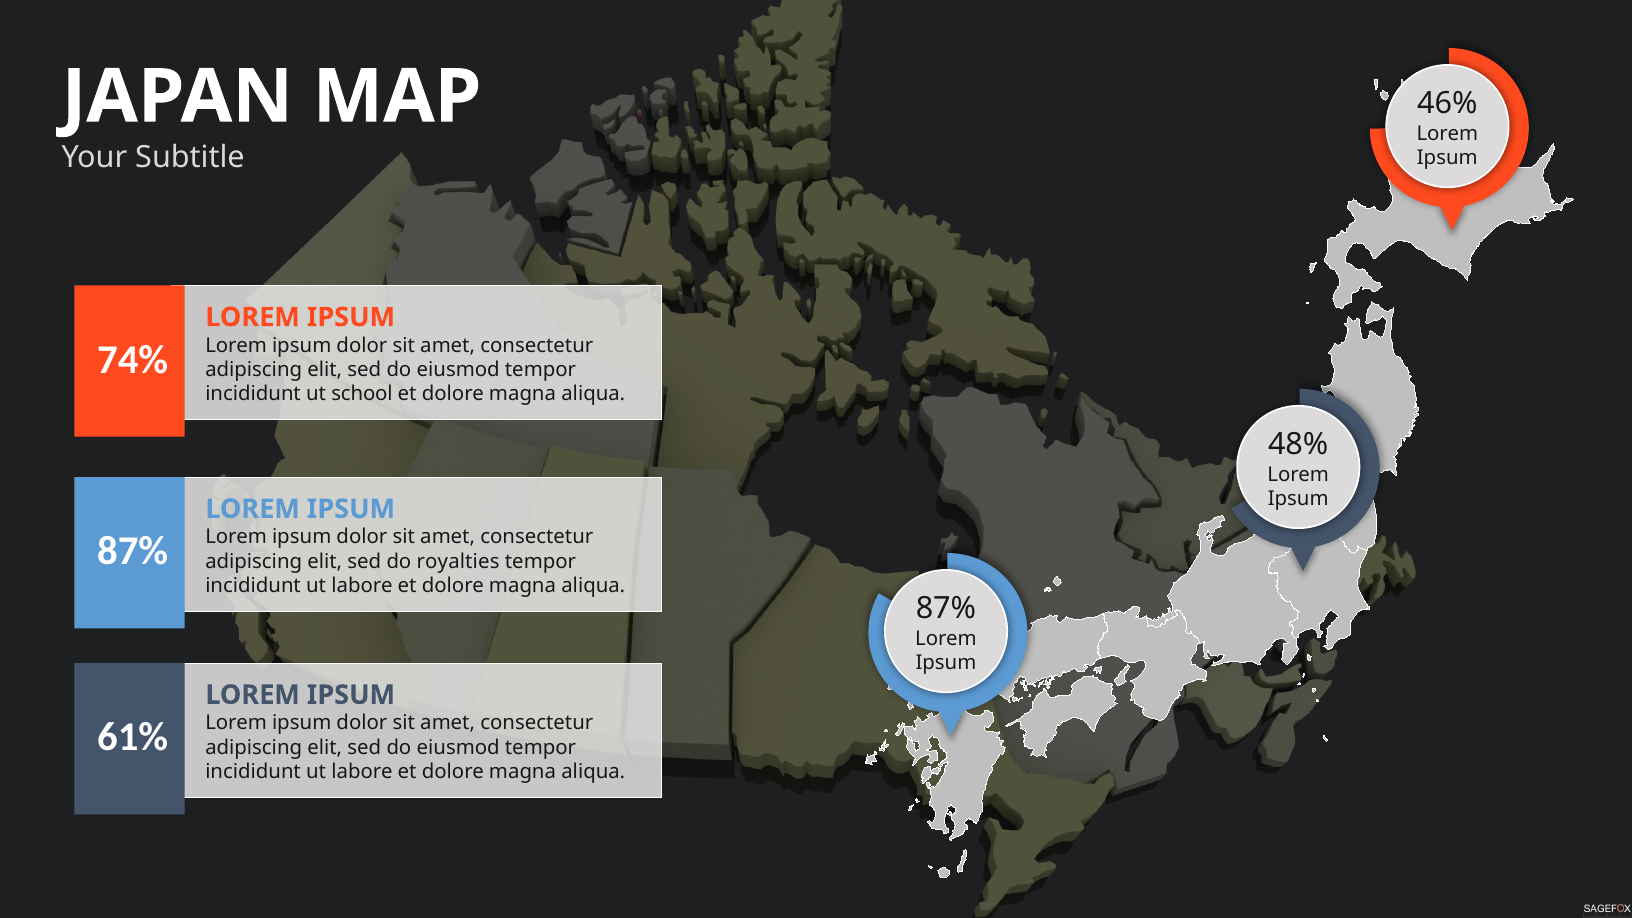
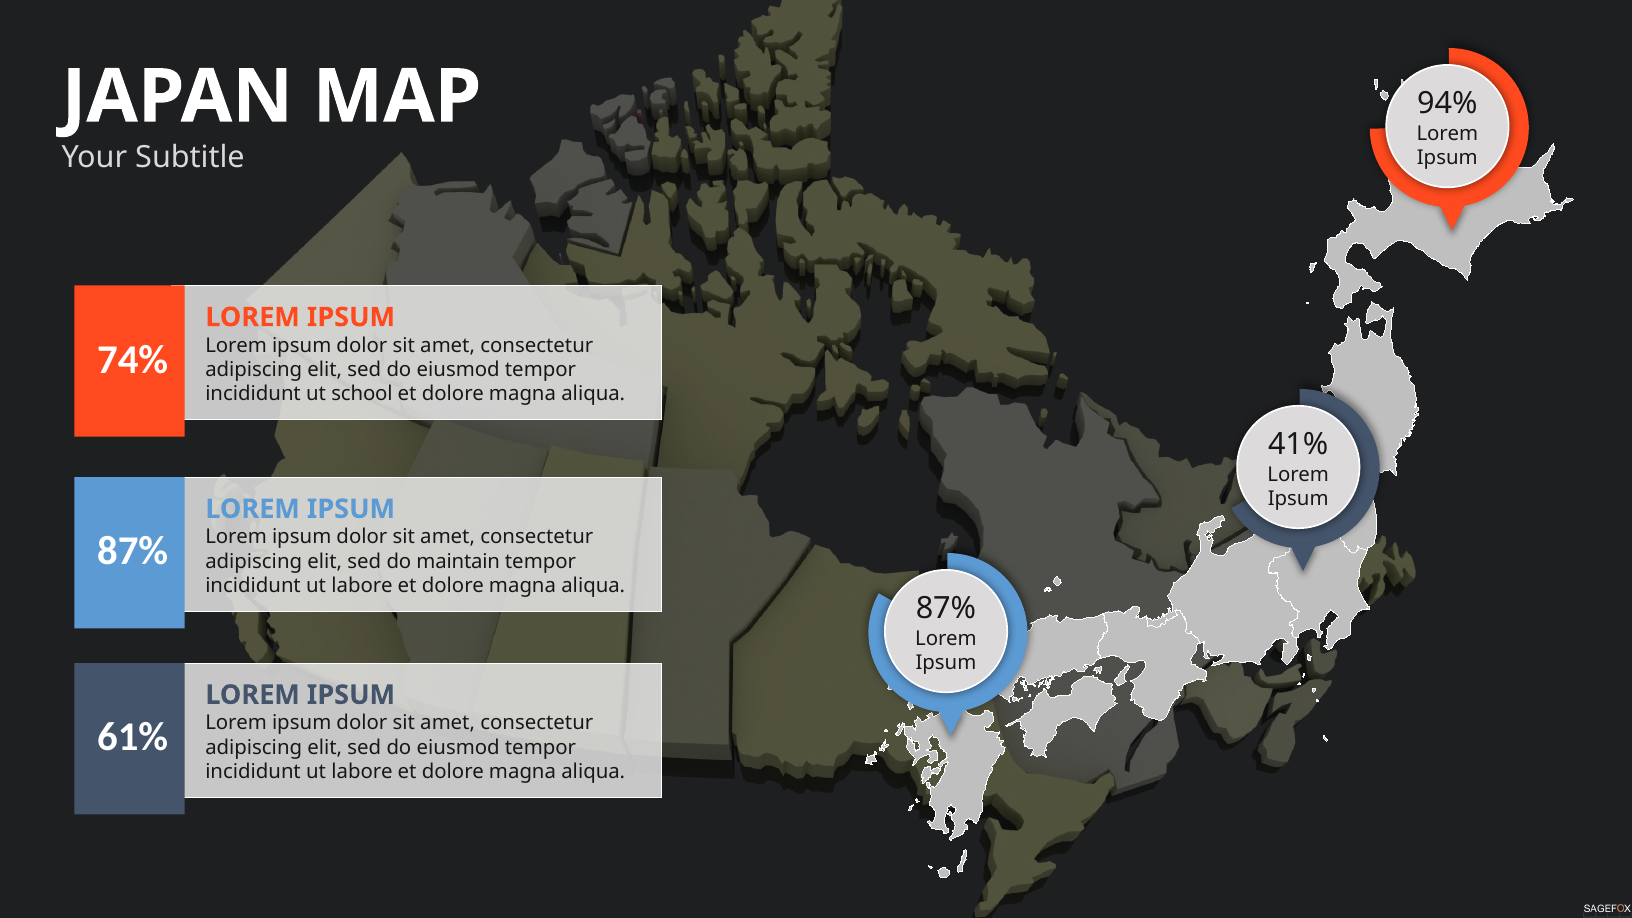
46%: 46% -> 94%
48%: 48% -> 41%
royalties: royalties -> maintain
